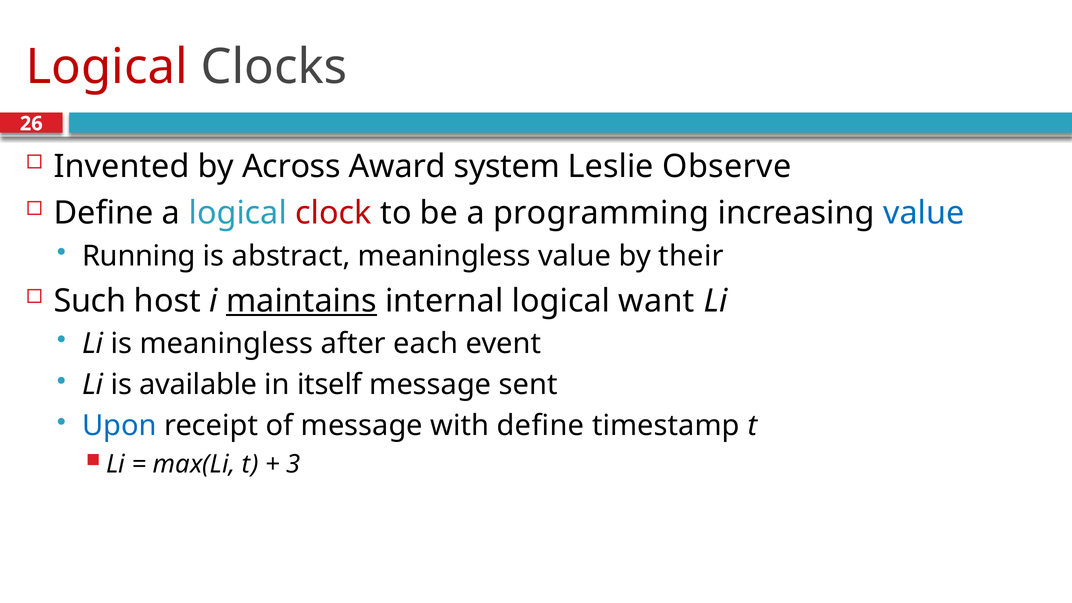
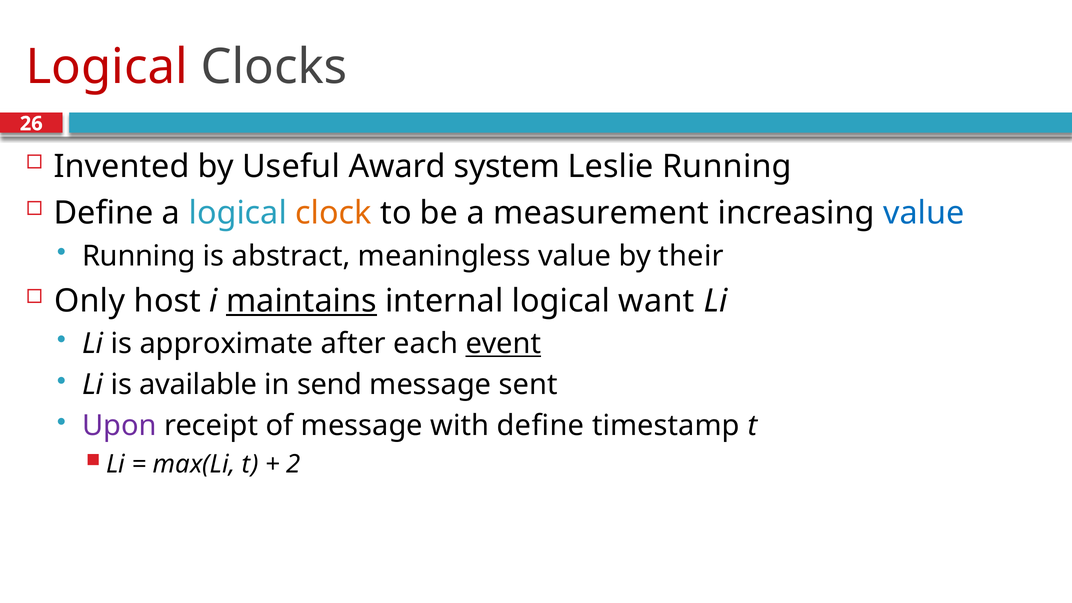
Across: Across -> Useful
Leslie Observe: Observe -> Running
clock colour: red -> orange
programming: programming -> measurement
Such: Such -> Only
is meaningless: meaningless -> approximate
event underline: none -> present
itself: itself -> send
Upon colour: blue -> purple
3: 3 -> 2
